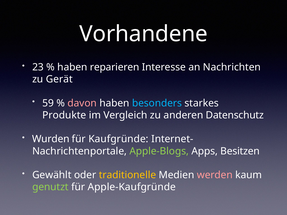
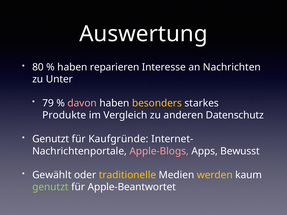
Vorhandene: Vorhandene -> Auswertung
23: 23 -> 80
Gerät: Gerät -> Unter
59: 59 -> 79
besonders colour: light blue -> yellow
Wurden at (51, 139): Wurden -> Genutzt
Apple-Blogs colour: light green -> pink
Besitzen: Besitzen -> Bewusst
werden colour: pink -> yellow
Apple-Kaufgründe: Apple-Kaufgründe -> Apple-Beantwortet
